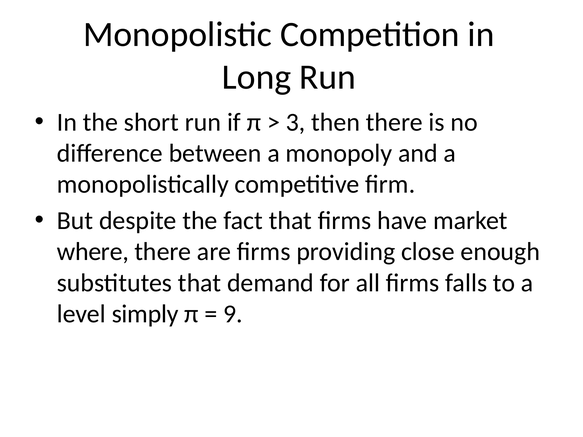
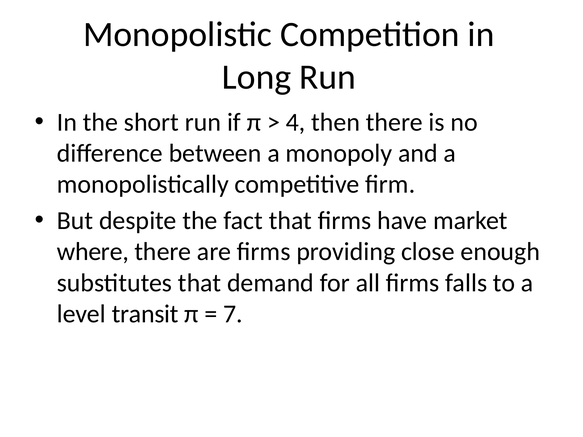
3: 3 -> 4
simply: simply -> transit
9: 9 -> 7
